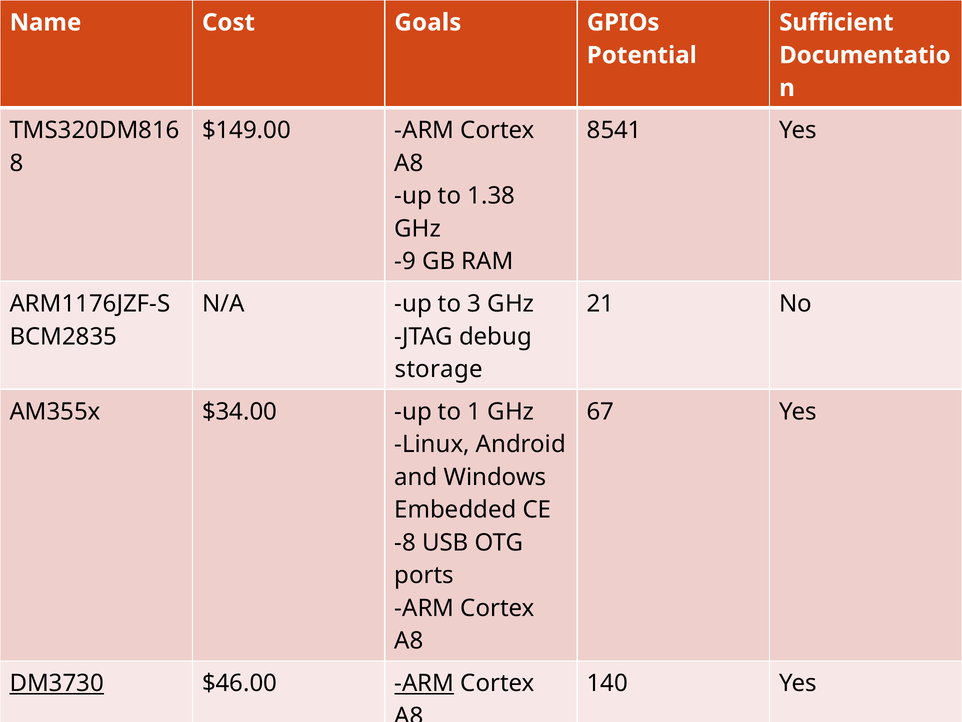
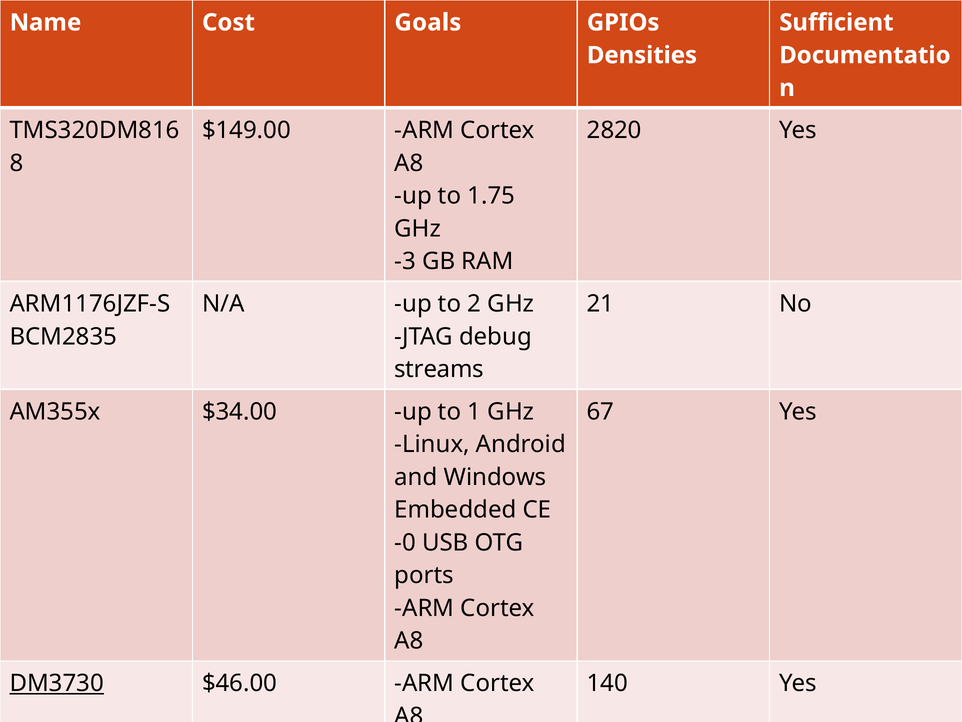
Potential: Potential -> Densities
8541: 8541 -> 2820
1.38: 1.38 -> 1.75
-9: -9 -> -3
3: 3 -> 2
storage: storage -> streams
-8: -8 -> -0
ARM at (424, 683) underline: present -> none
